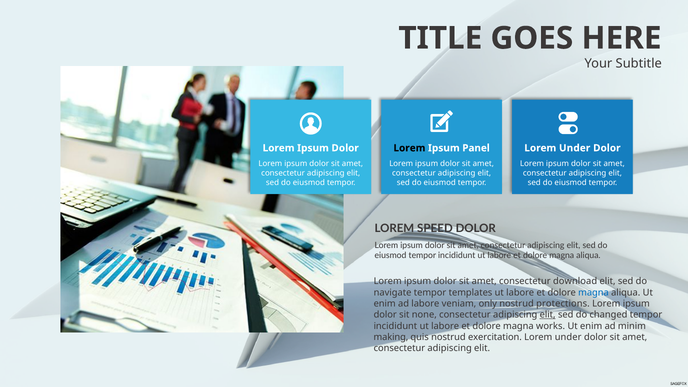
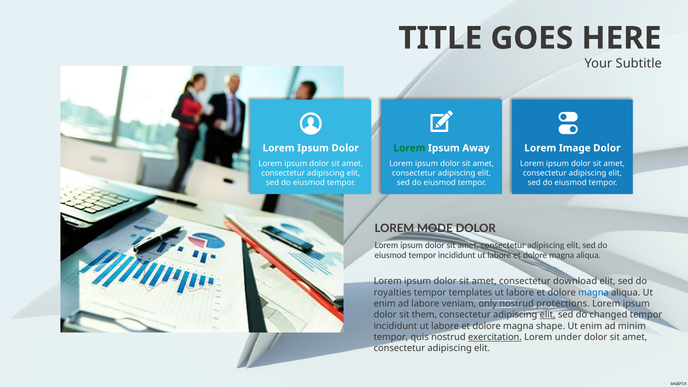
Lorem at (409, 148) colour: black -> green
Panel: Panel -> Away
Under at (575, 148): Under -> Image
SPEED: SPEED -> MODE
navigate: navigate -> royalties
none: none -> them
works: works -> shape
making at (391, 337): making -> tempor
exercitation underline: none -> present
